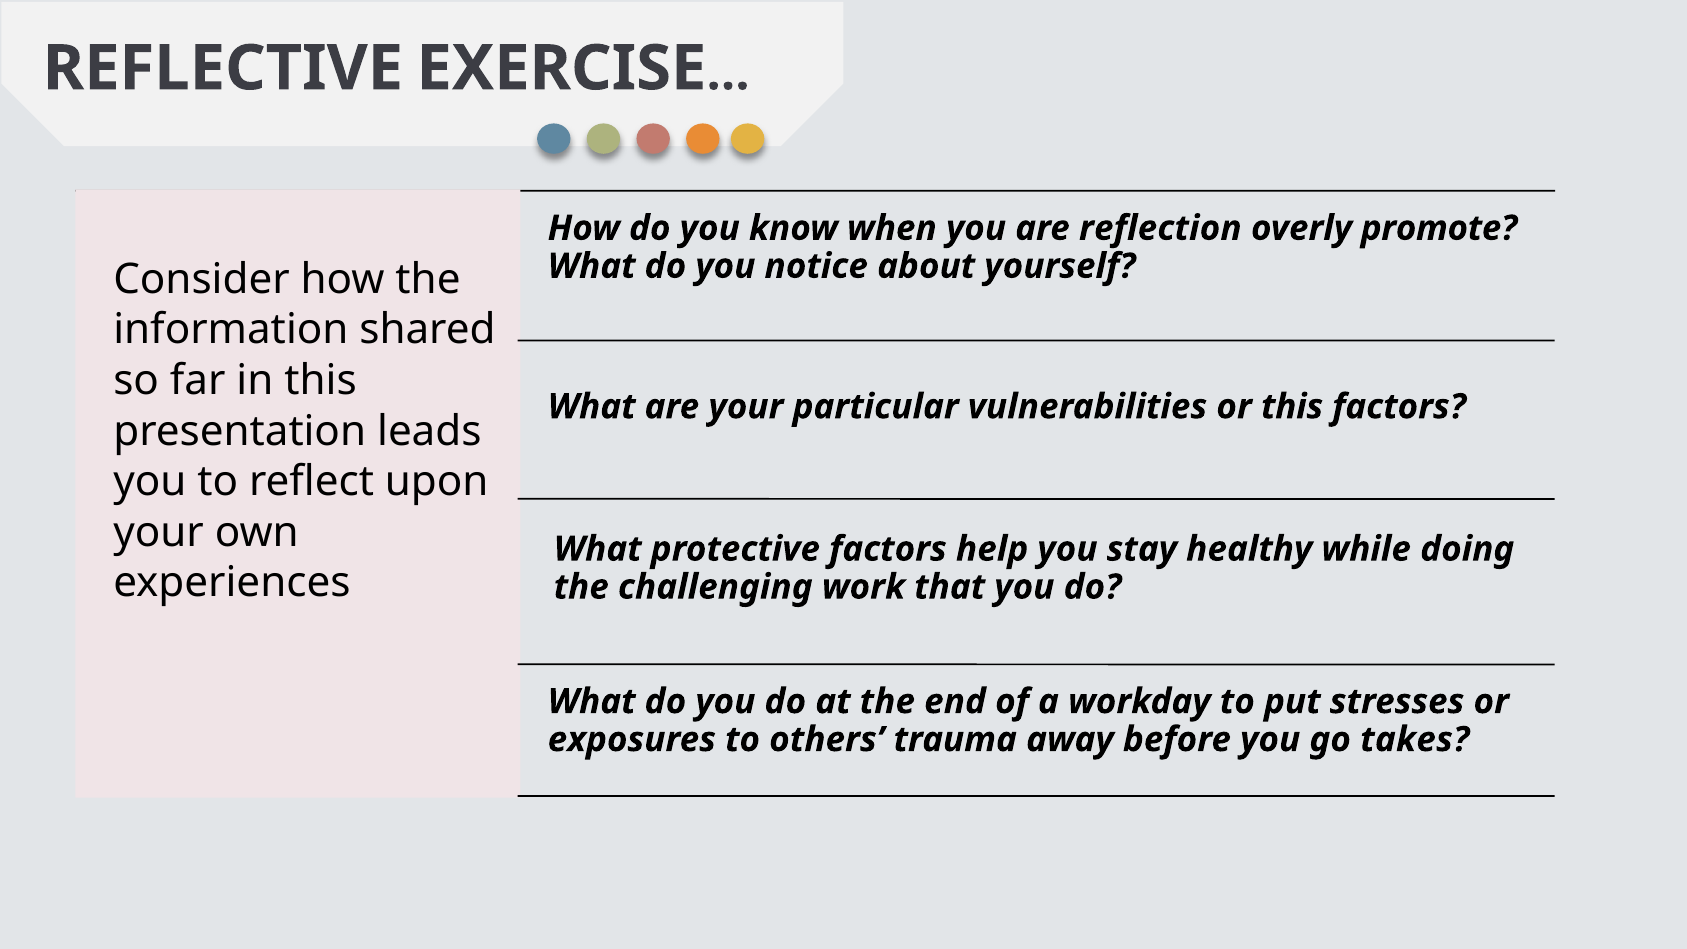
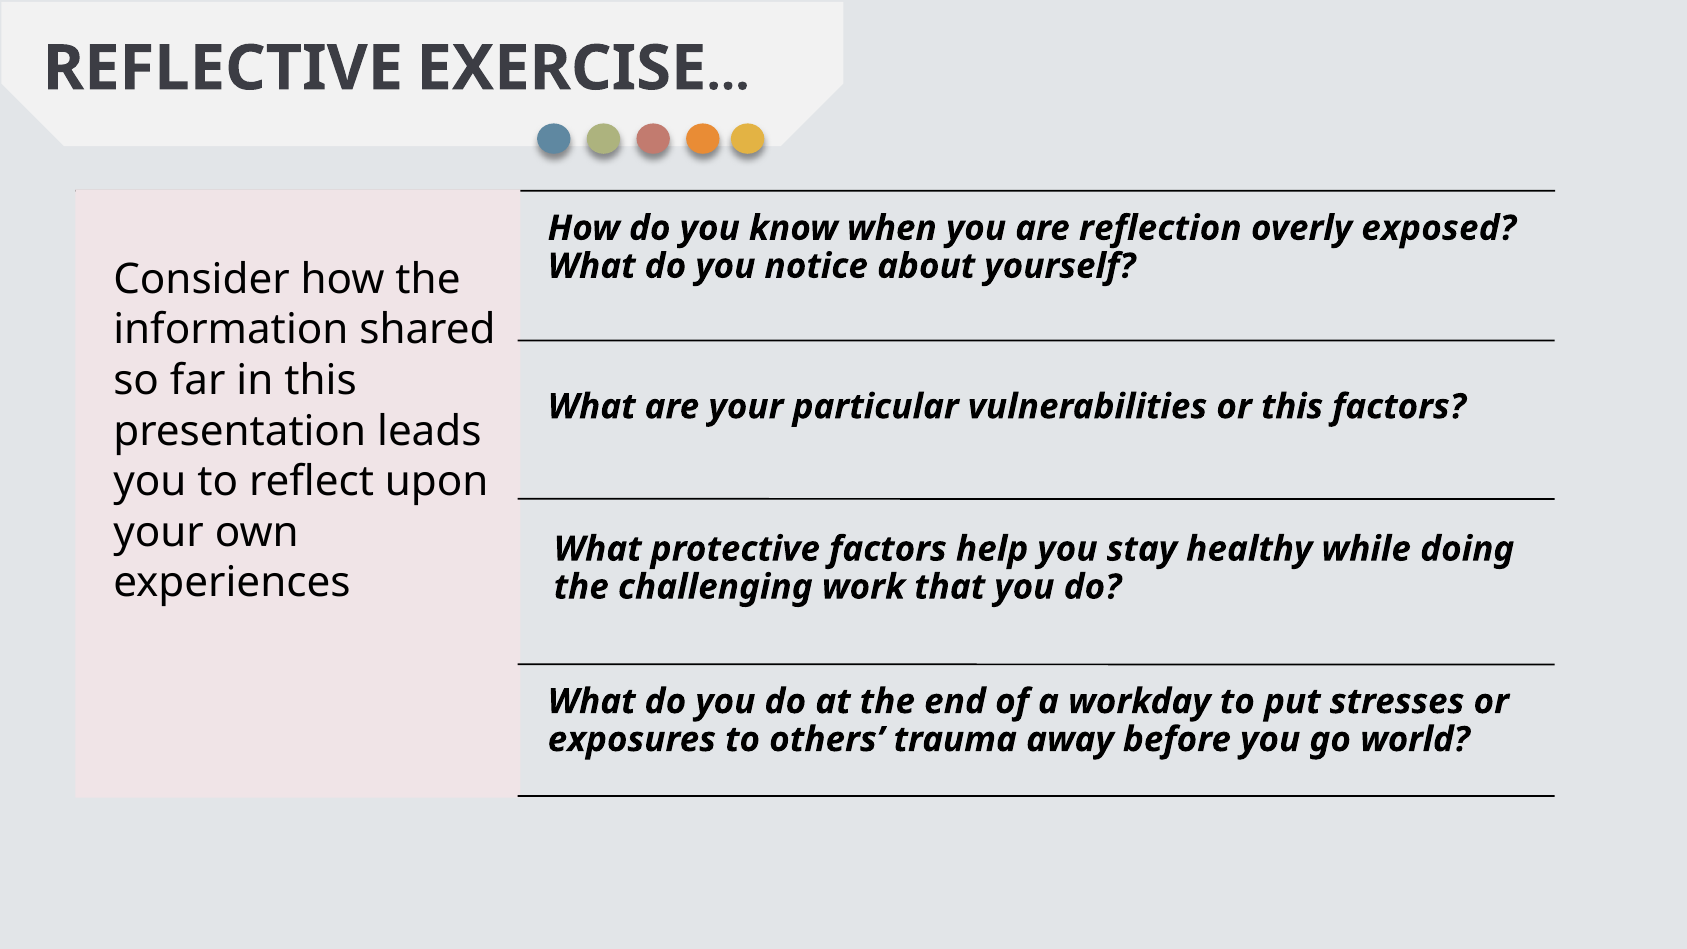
promote: promote -> exposed
takes: takes -> world
